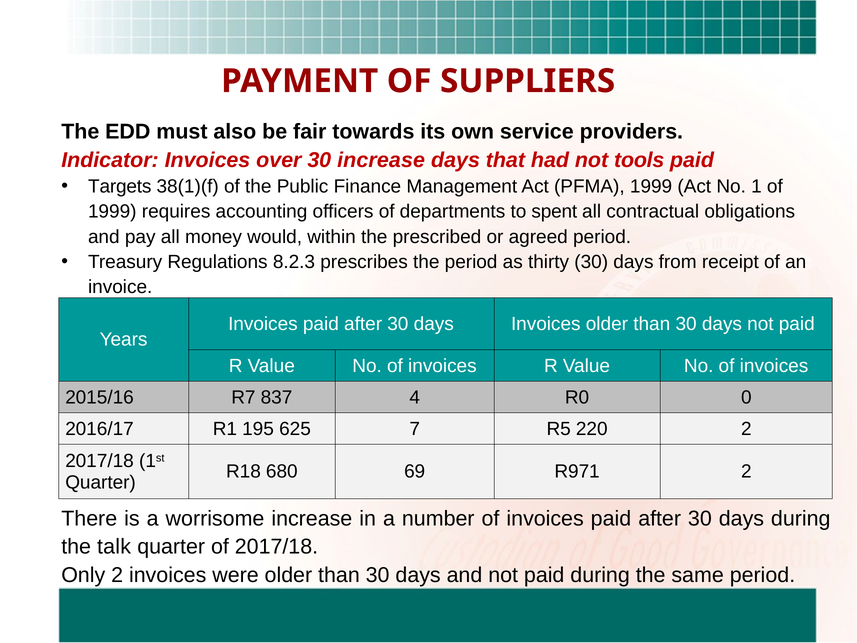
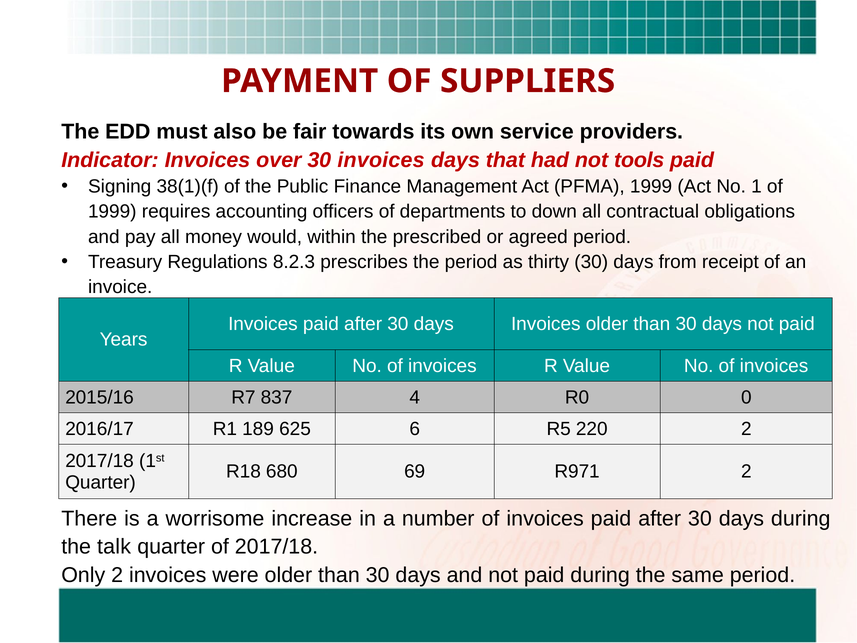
30 increase: increase -> invoices
Targets: Targets -> Signing
spent: spent -> down
195: 195 -> 189
7: 7 -> 6
